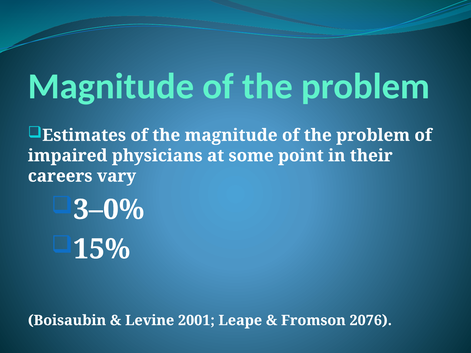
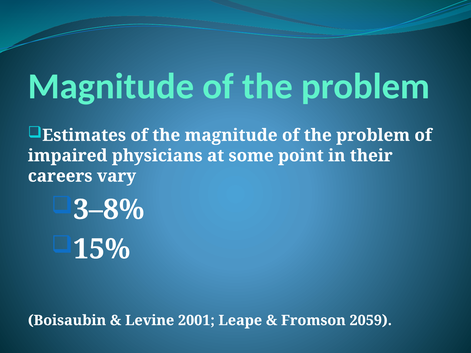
3–0%: 3–0% -> 3–8%
2076: 2076 -> 2059
